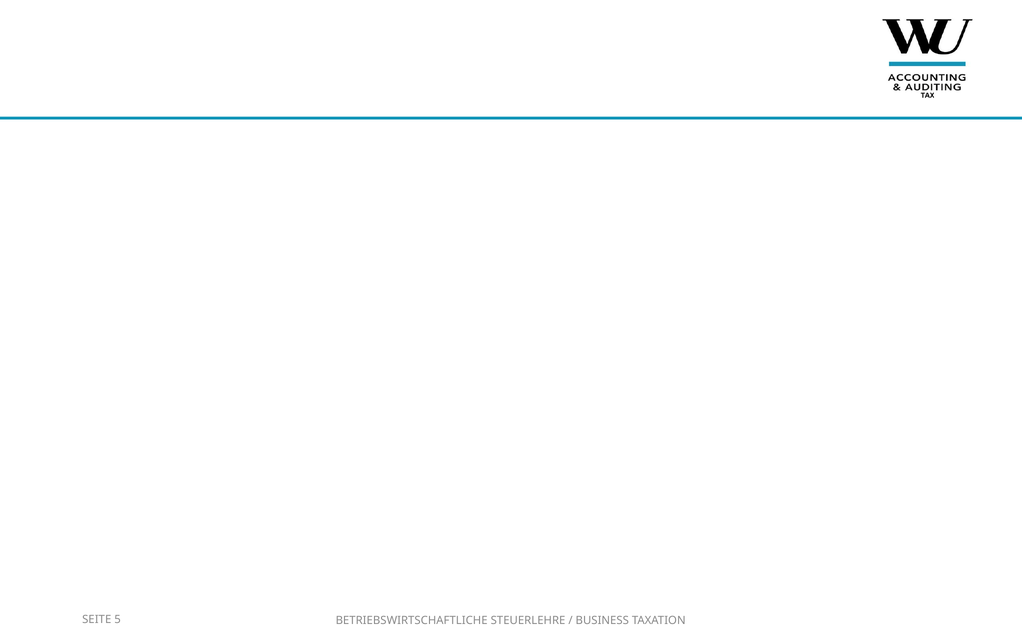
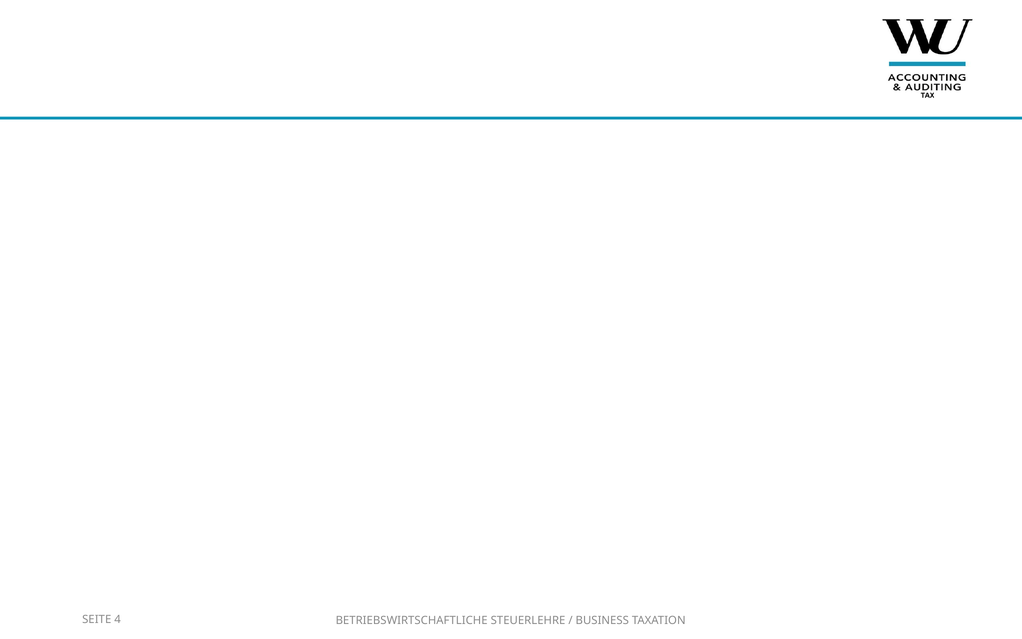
5: 5 -> 4
